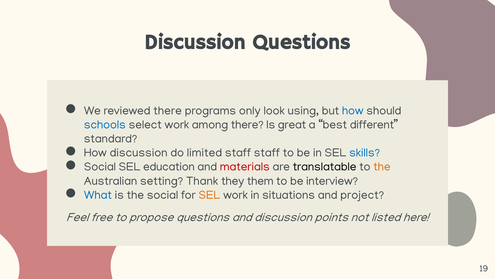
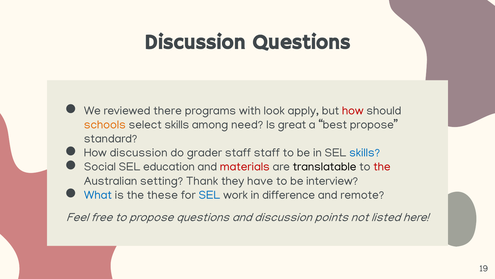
only: only -> with
using: using -> apply
how at (353, 110) colour: blue -> red
schools colour: blue -> orange
select work: work -> skills
among there: there -> need
best different: different -> propose
limited: limited -> grader
the at (382, 166) colour: orange -> red
them: them -> have
the social: social -> these
SEL at (209, 194) colour: orange -> blue
situations: situations -> difference
project: project -> remote
